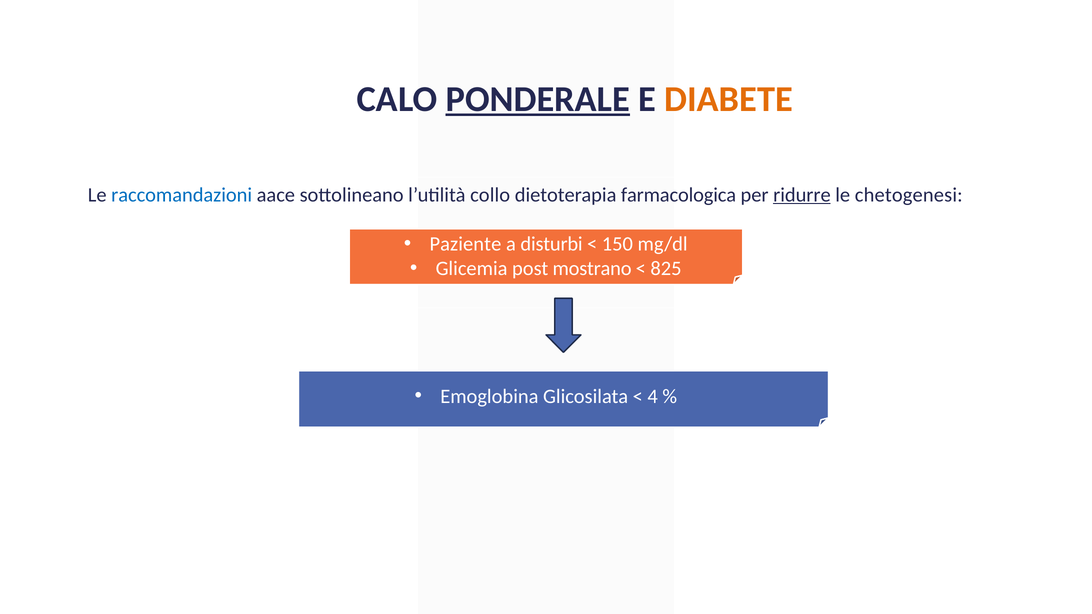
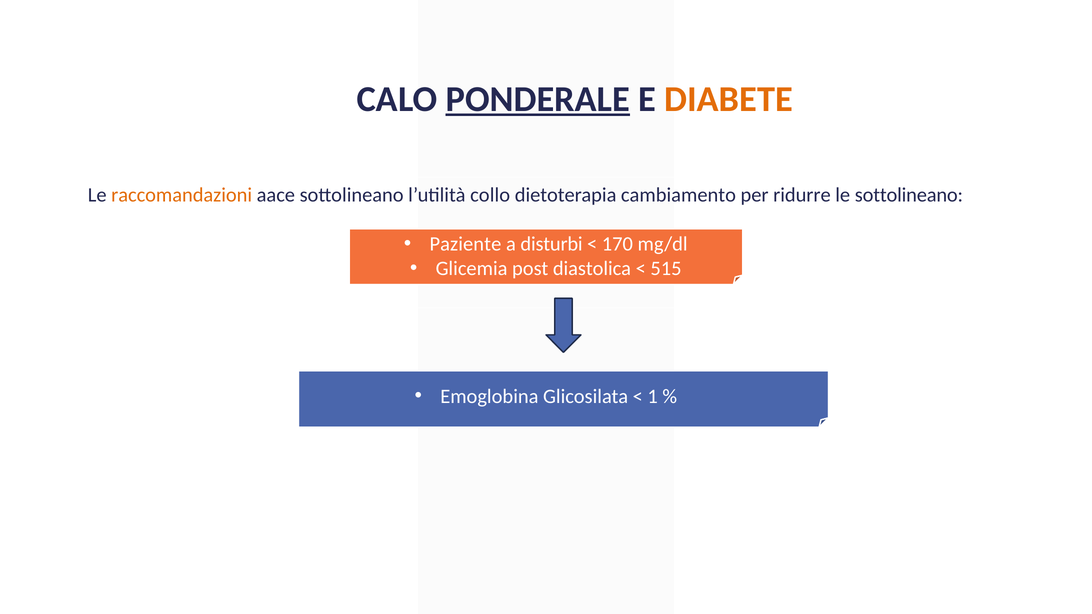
raccomandazioni colour: blue -> orange
farmacologica: farmacologica -> cambiamento
ridurre underline: present -> none
le chetogenesi: chetogenesi -> sottolineano
150: 150 -> 170
mostrano: mostrano -> diastolica
825: 825 -> 515
4: 4 -> 1
